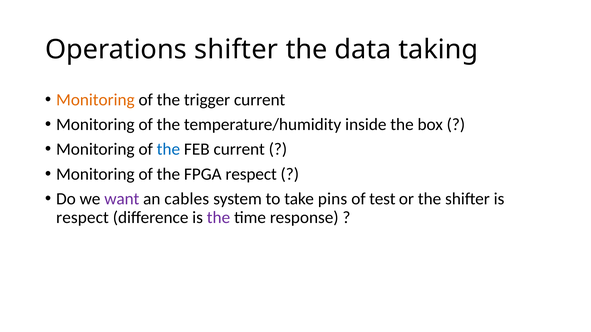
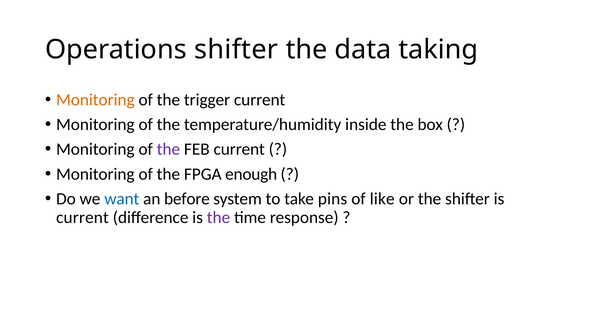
the at (168, 149) colour: blue -> purple
FPGA respect: respect -> enough
want colour: purple -> blue
cables: cables -> before
test: test -> like
respect at (82, 218): respect -> current
